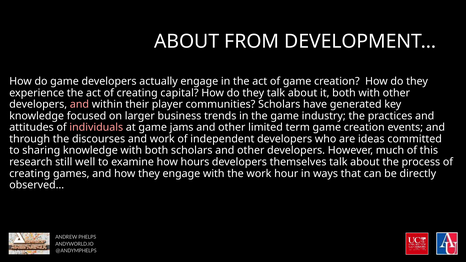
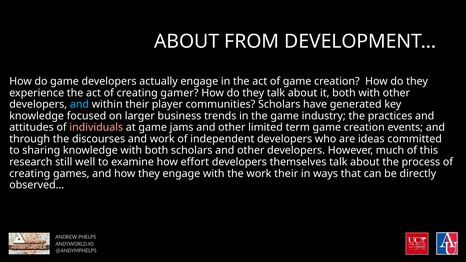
capital: capital -> gamer
and at (79, 104) colour: pink -> light blue
hours: hours -> effort
work hour: hour -> their
